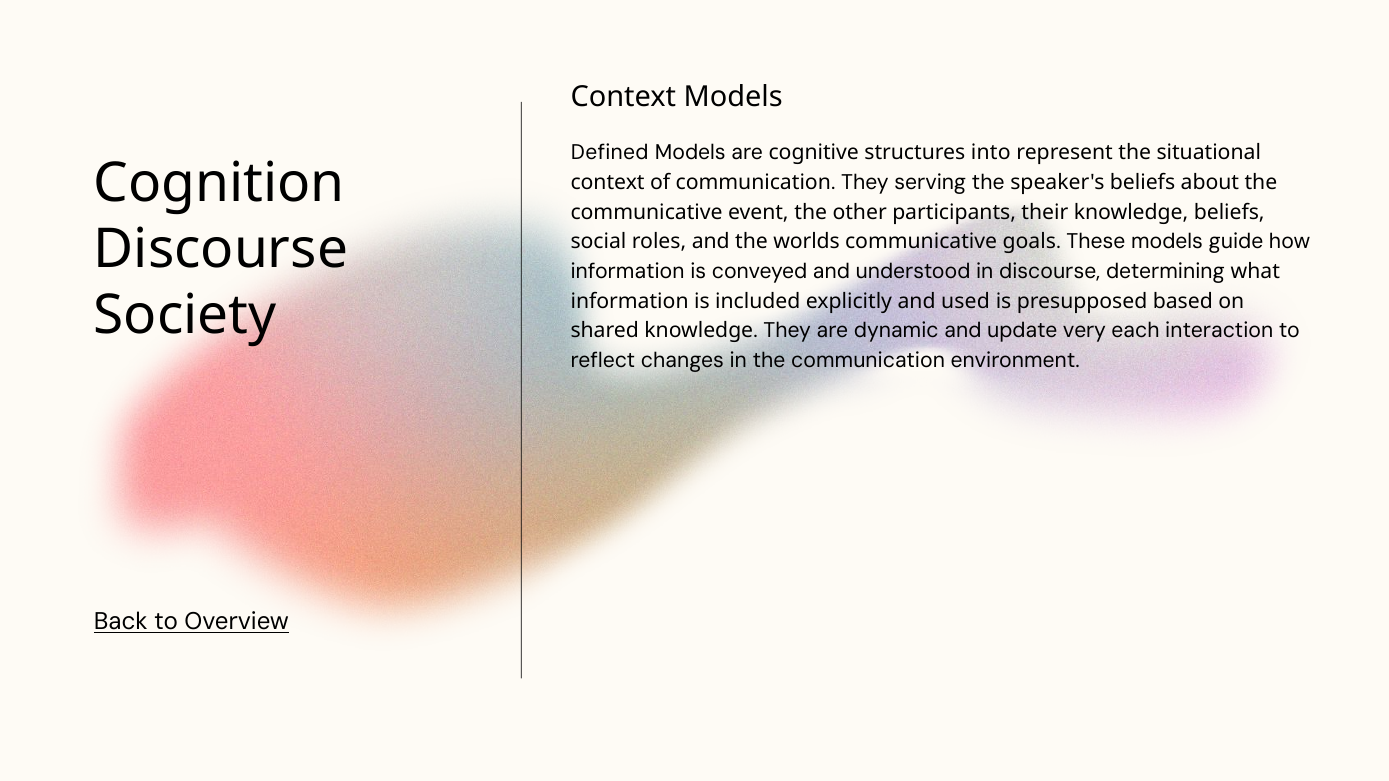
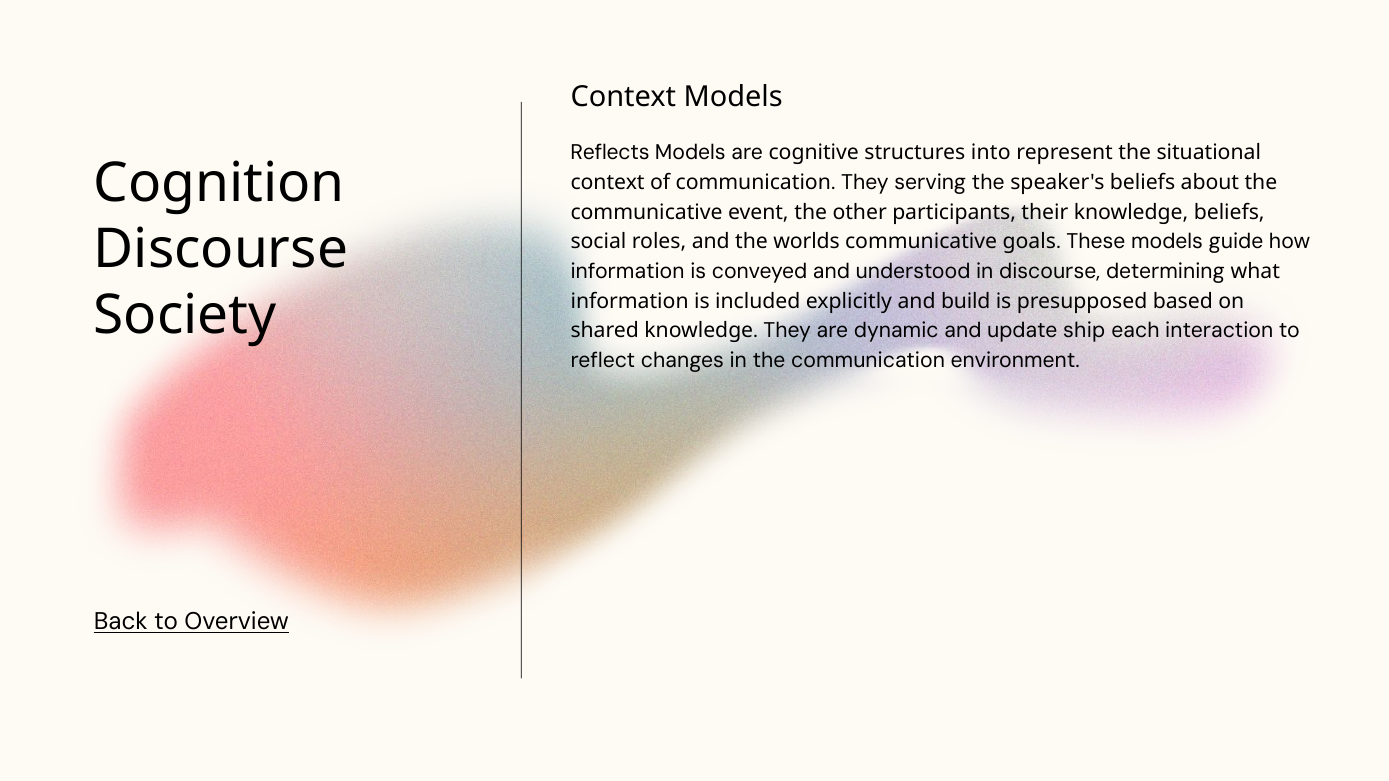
Defined: Defined -> Reflects
used: used -> build
very: very -> ship
